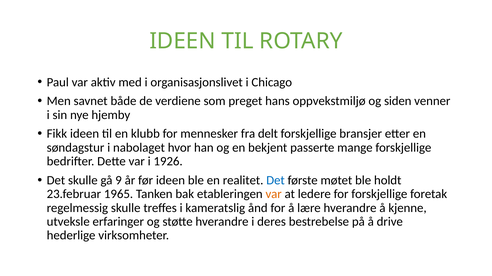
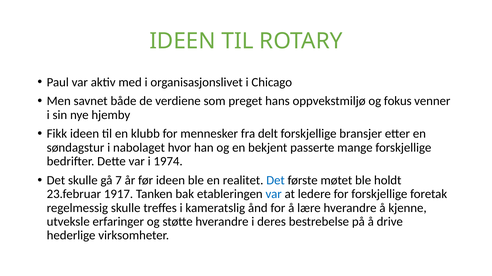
siden: siden -> fokus
1926: 1926 -> 1974
9: 9 -> 7
1965: 1965 -> 1917
var at (274, 195) colour: orange -> blue
